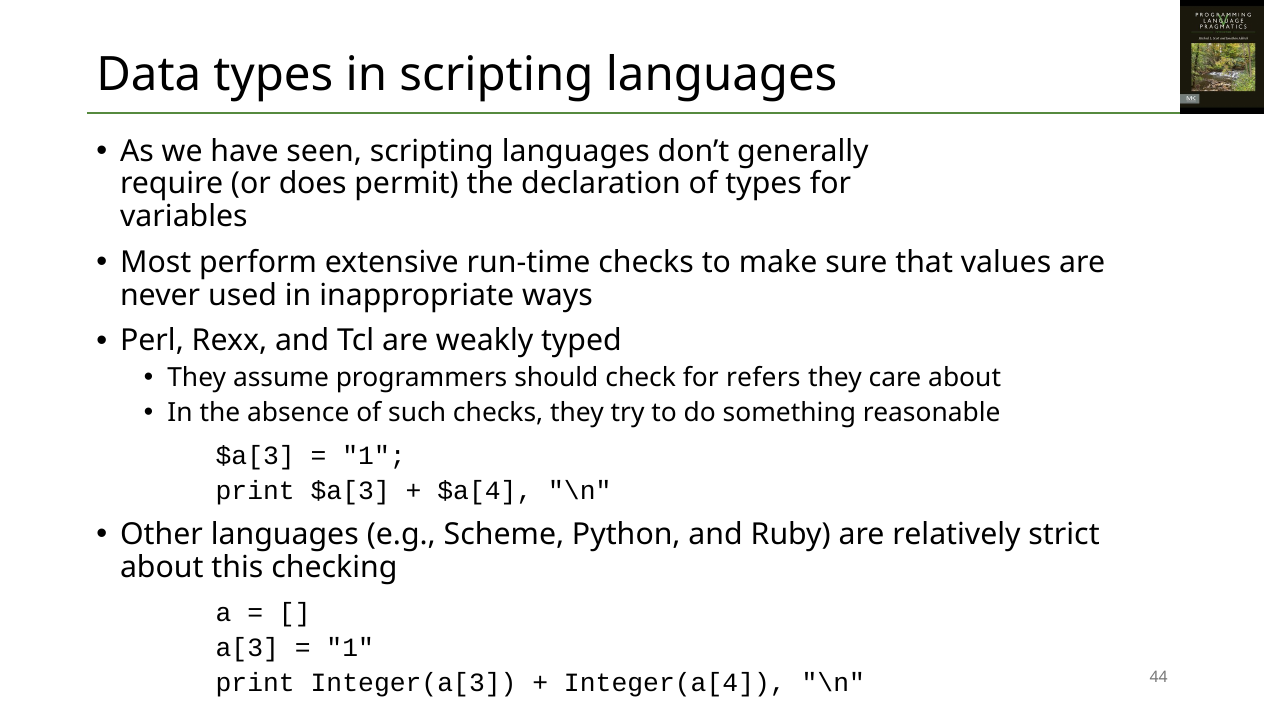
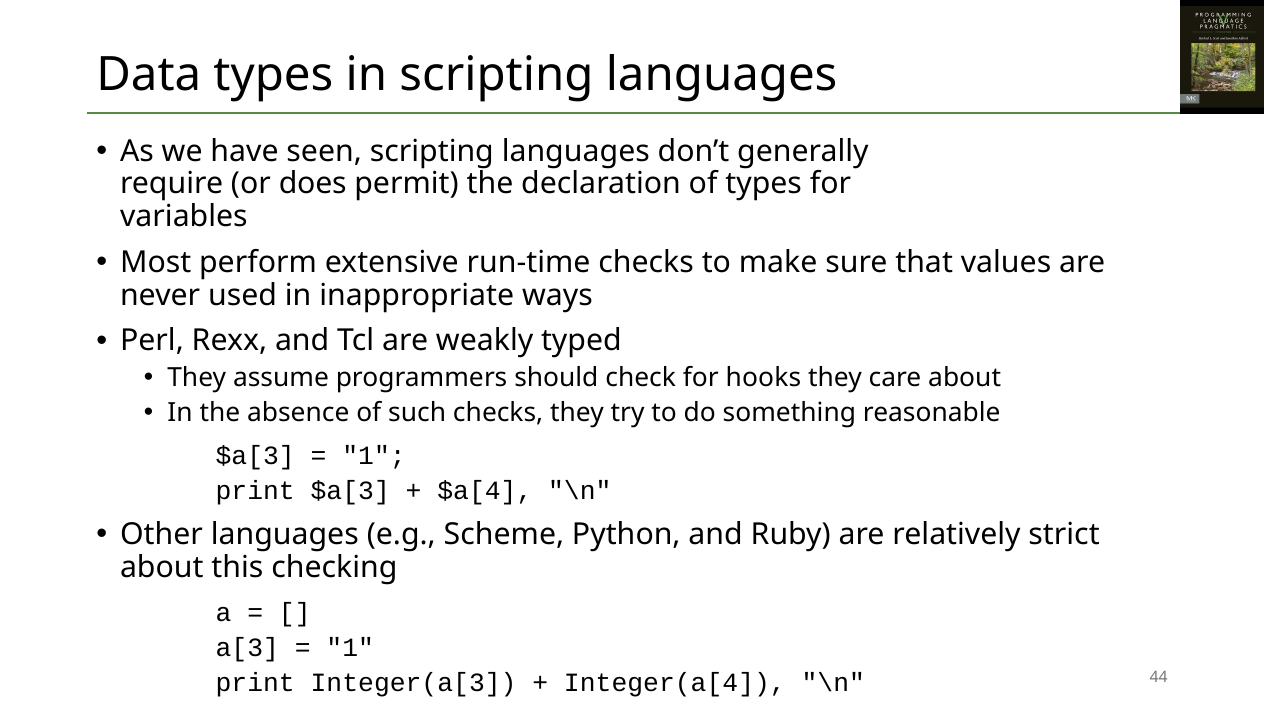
refers: refers -> hooks
